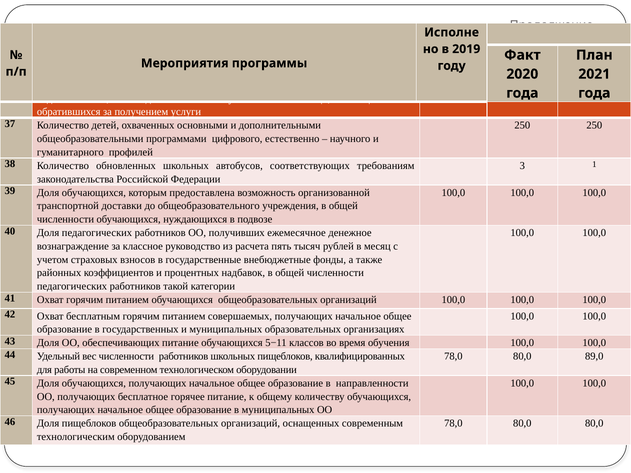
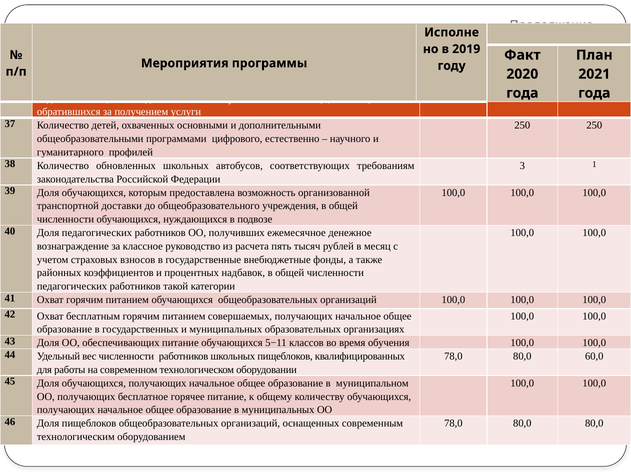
80,0 89,0: 89,0 -> 60,0
направленности: направленности -> муниципальном
